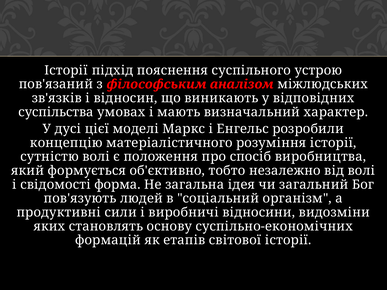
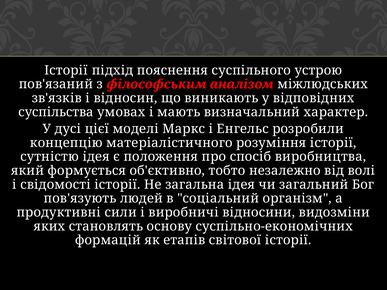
сутністю волі: волі -> ідея
свідомості форма: форма -> історії
